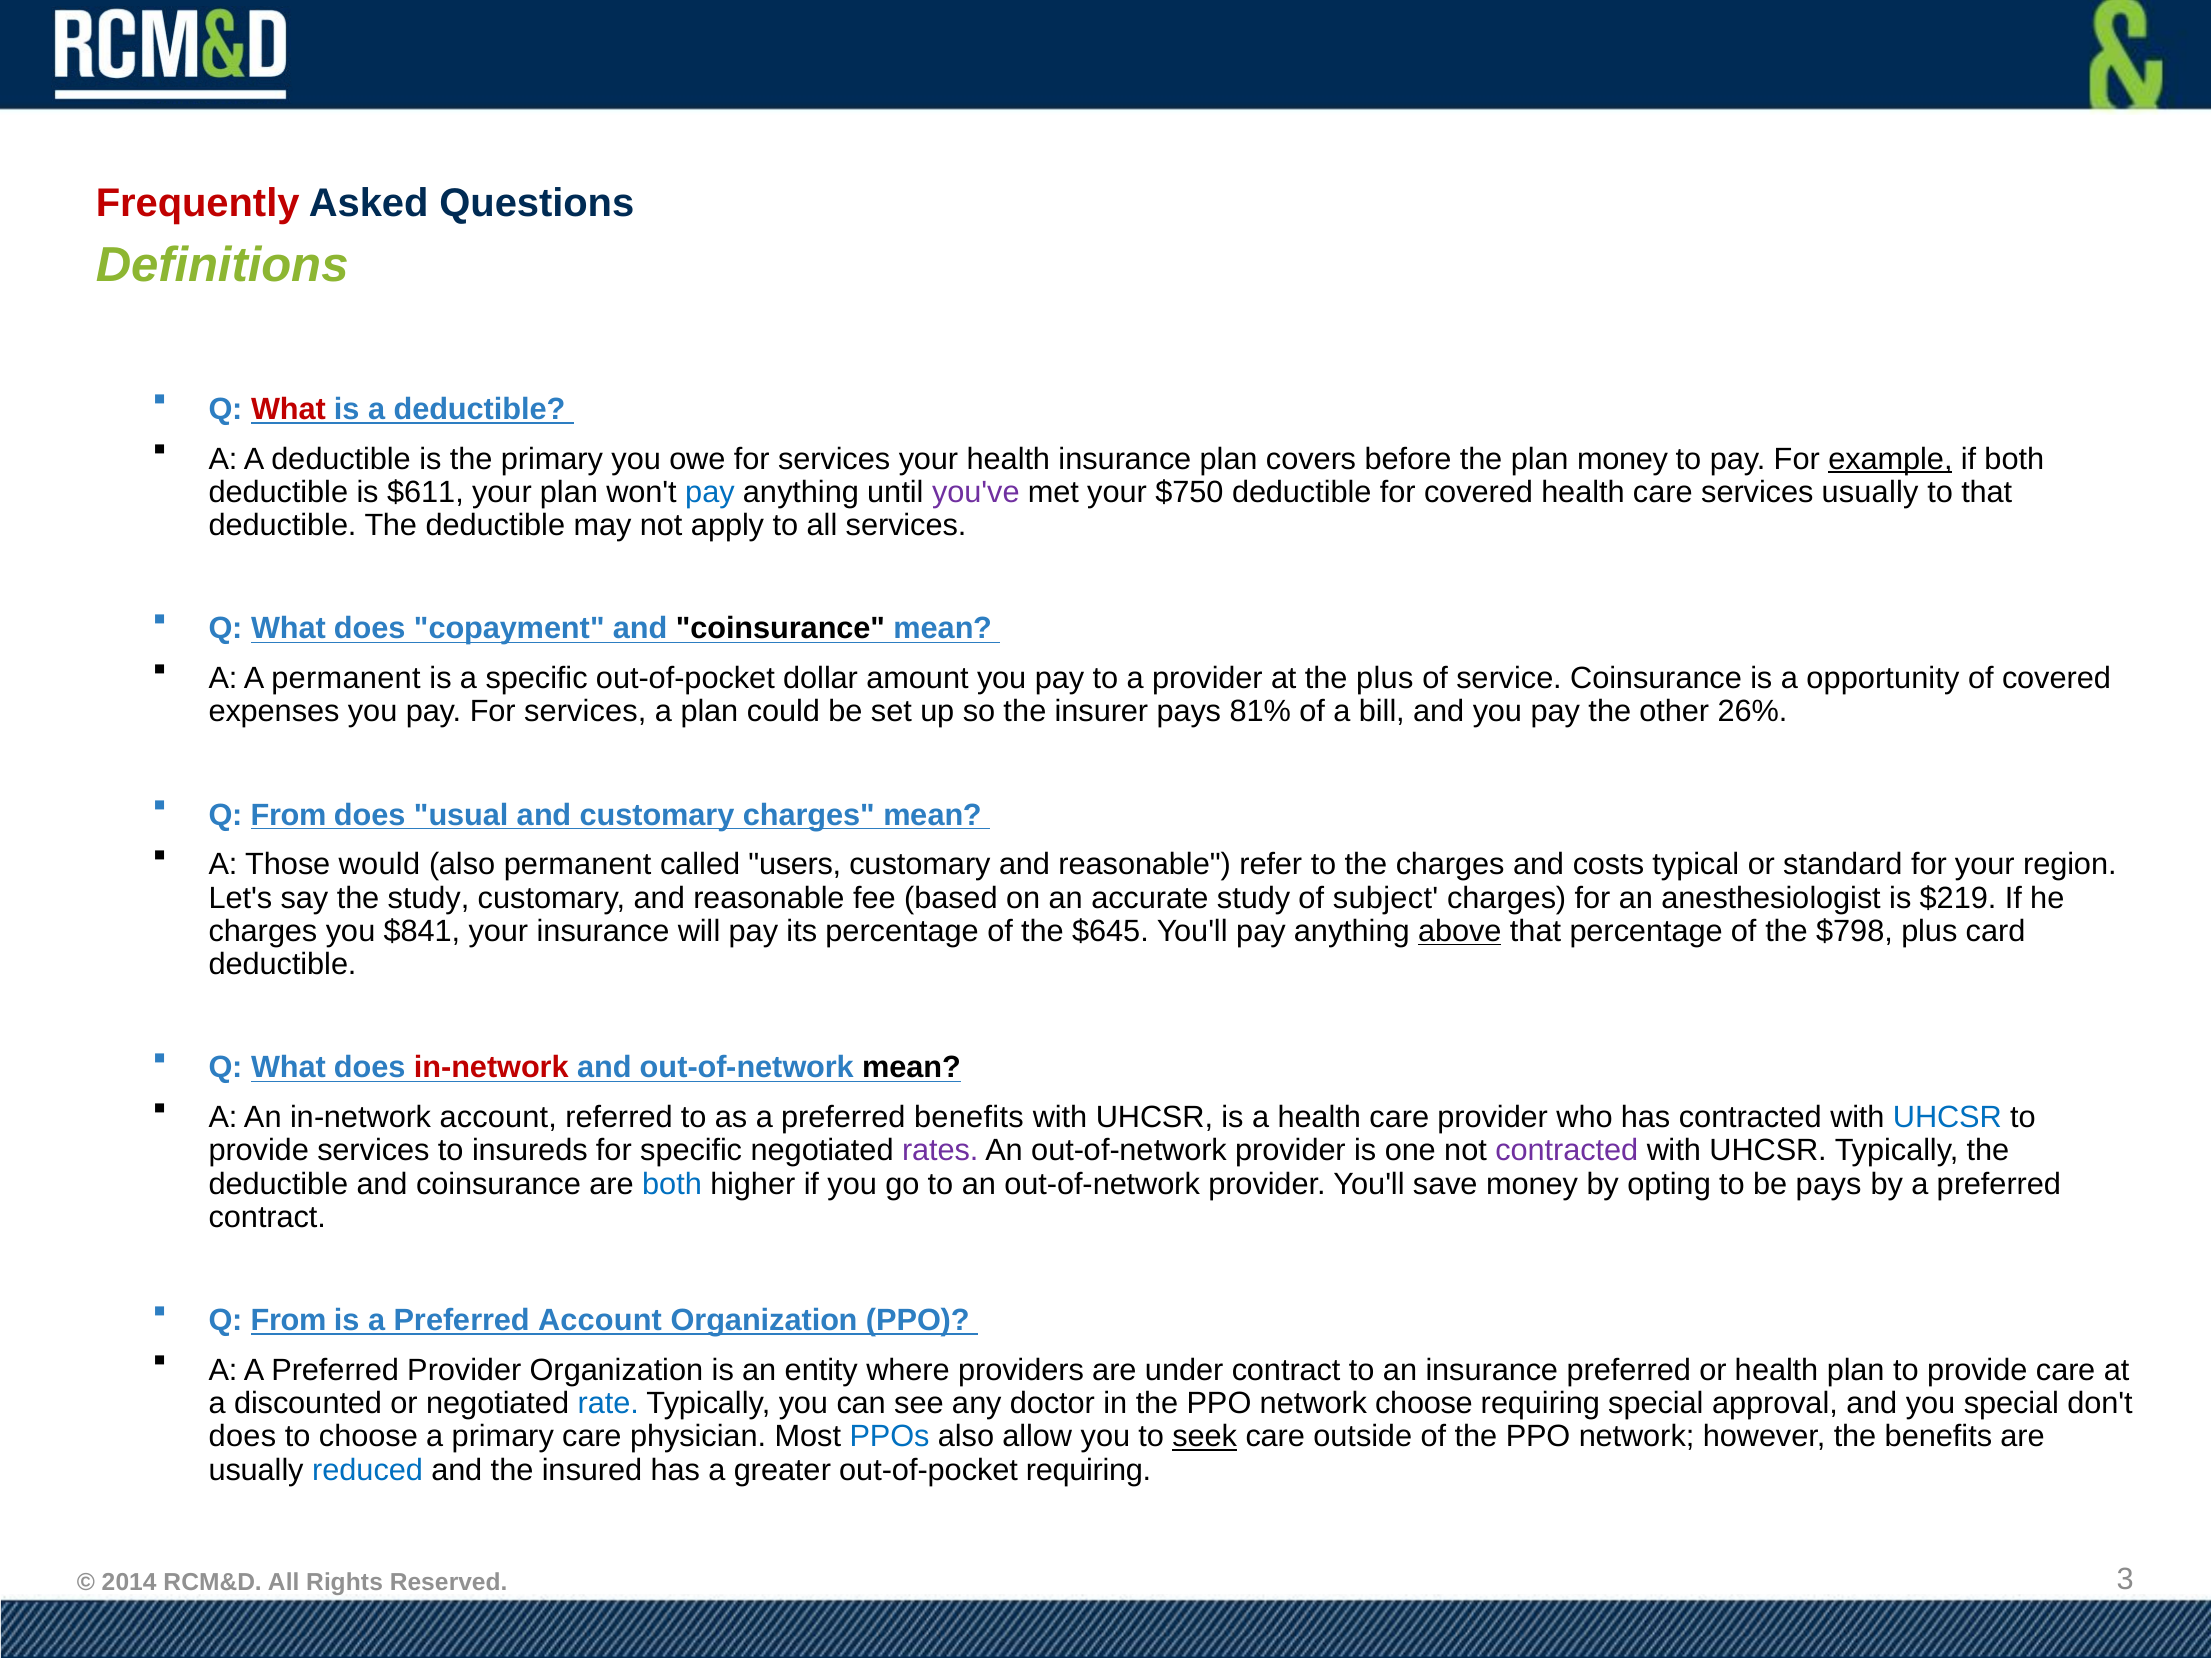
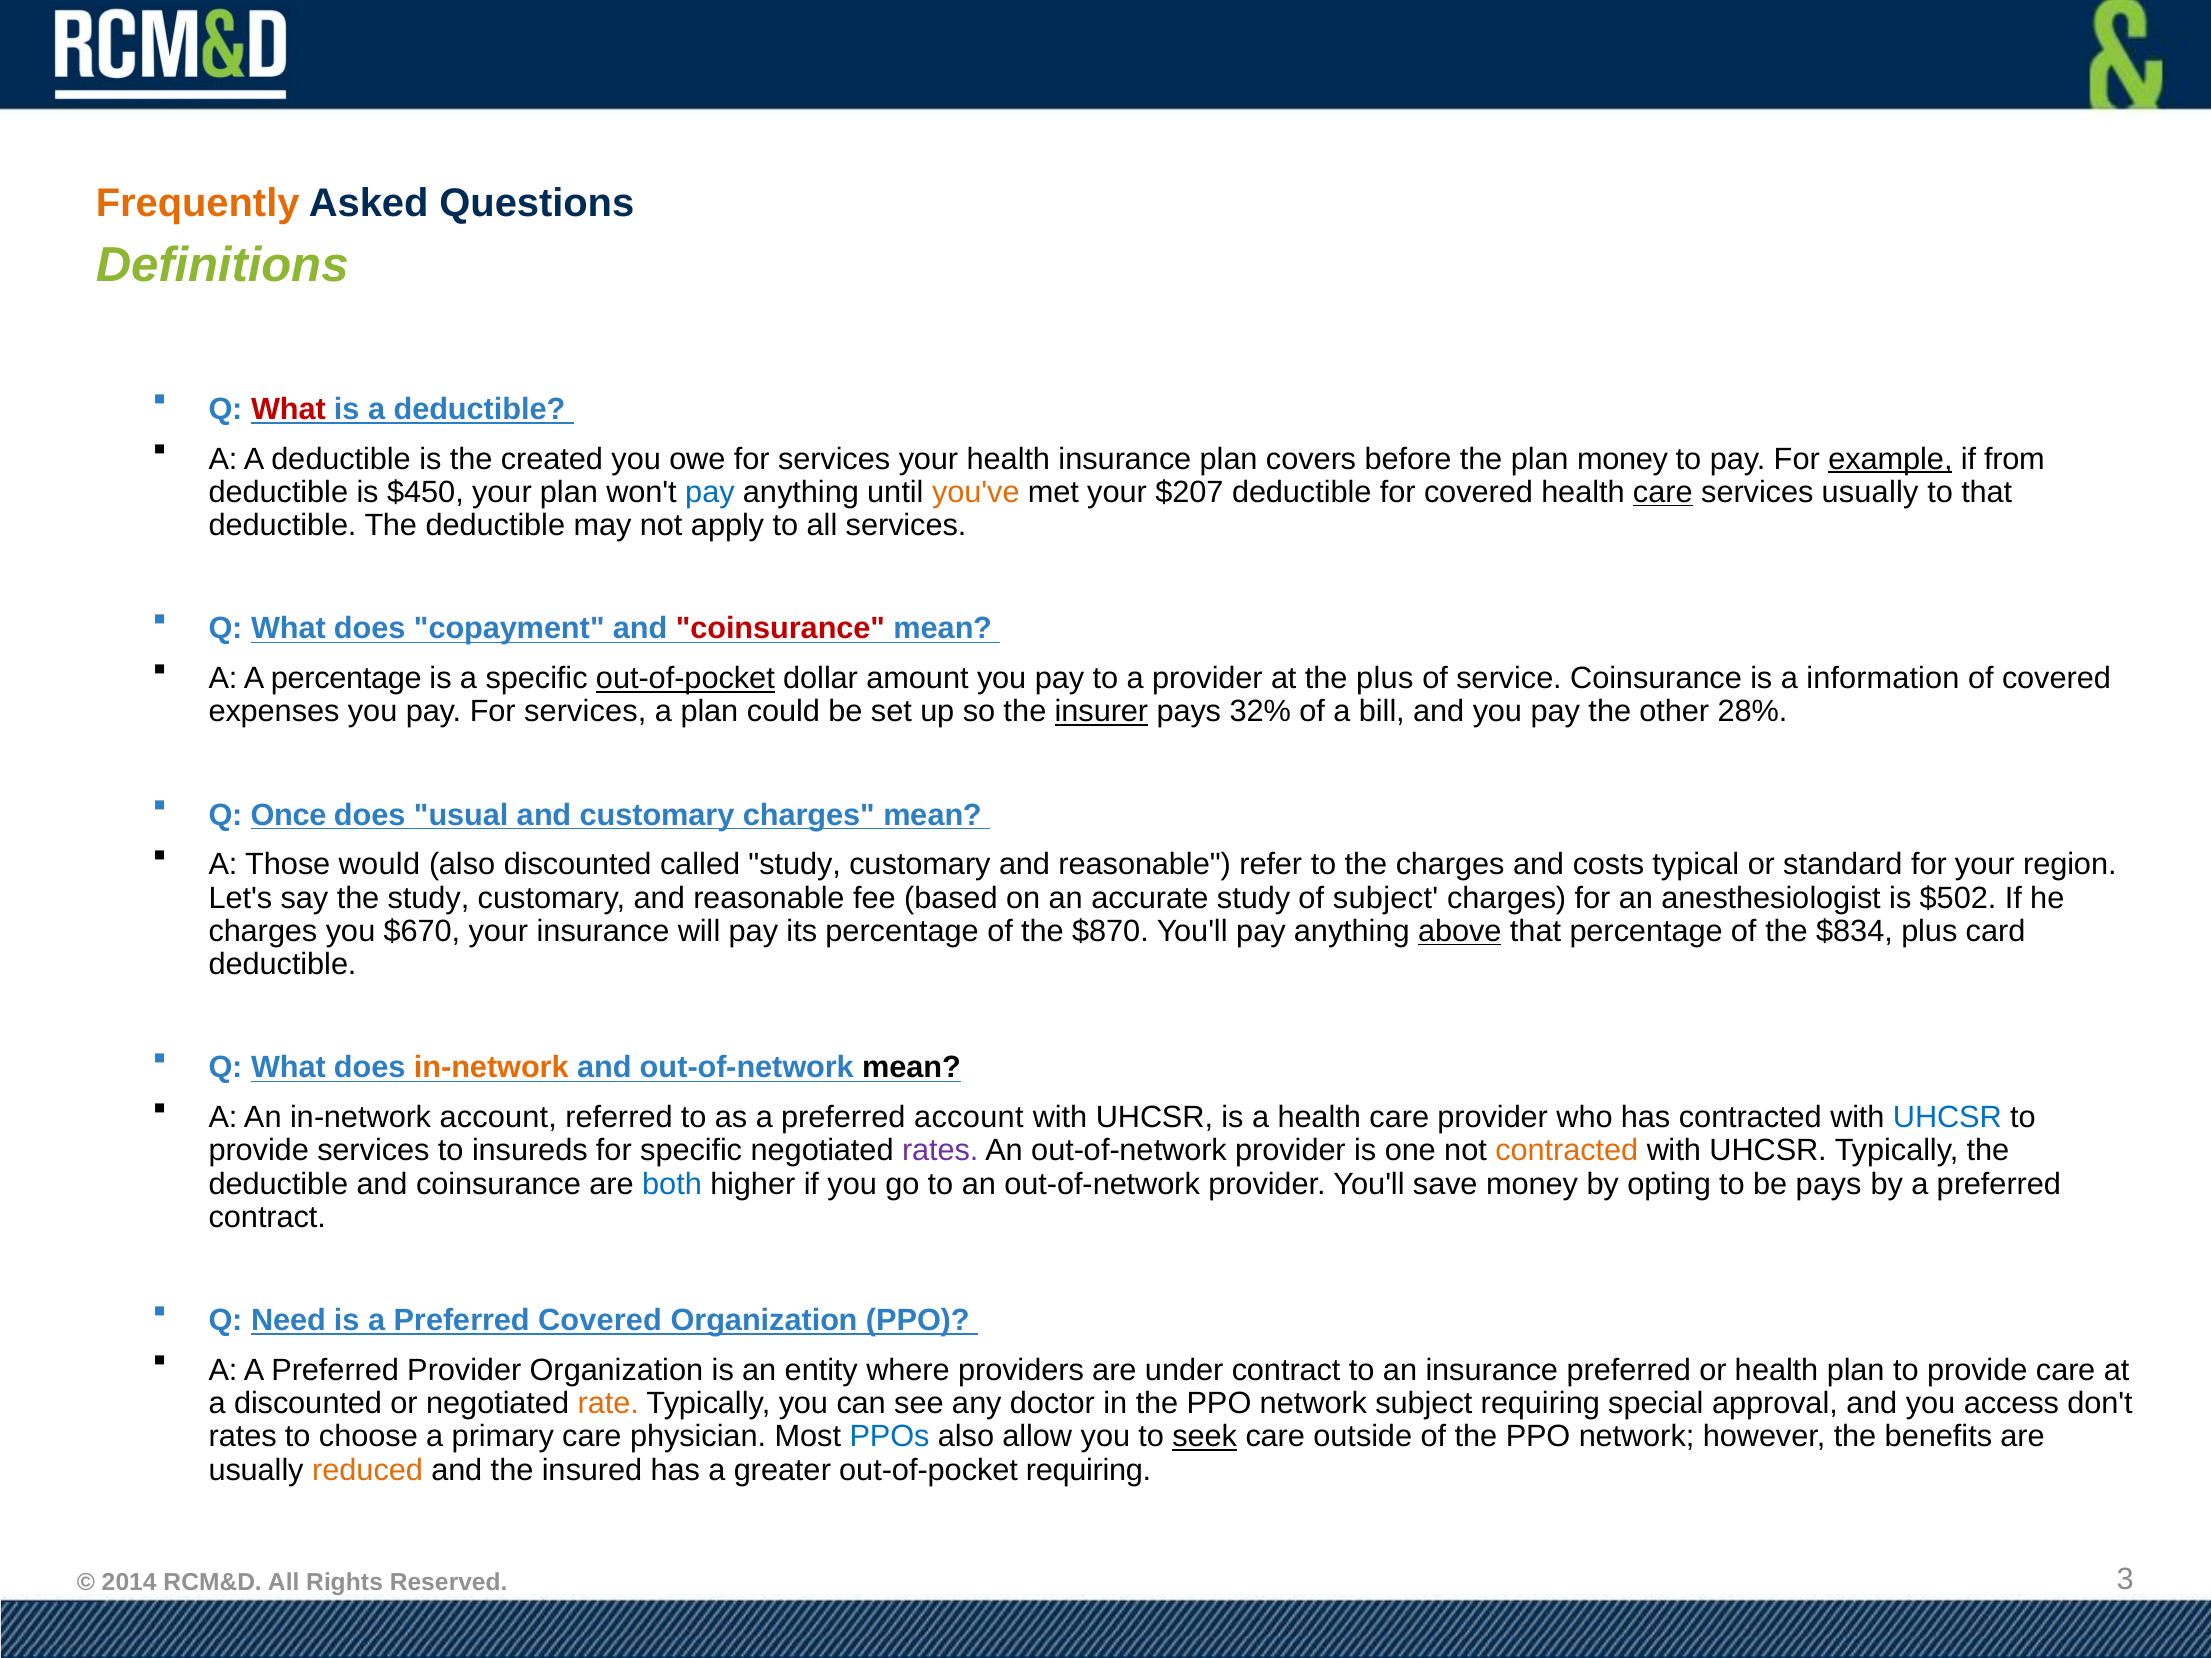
Frequently colour: red -> orange
the primary: primary -> created
if both: both -> from
$611: $611 -> $450
you've colour: purple -> orange
$750: $750 -> $207
care at (1663, 492) underline: none -> present
coinsurance at (780, 629) colour: black -> red
A permanent: permanent -> percentage
out-of-pocket at (685, 679) underline: none -> present
opportunity: opportunity -> information
insurer underline: none -> present
81%: 81% -> 32%
26%: 26% -> 28%
From at (289, 815): From -> Once
also permanent: permanent -> discounted
called users: users -> study
$219: $219 -> $502
$841: $841 -> $670
$645: $645 -> $870
$798: $798 -> $834
in-network at (491, 1068) colour: red -> orange
preferred benefits: benefits -> account
contracted at (1567, 1151) colour: purple -> orange
From at (289, 1321): From -> Need
Preferred Account: Account -> Covered
rate colour: blue -> orange
network choose: choose -> subject
you special: special -> access
does at (242, 1437): does -> rates
reduced colour: blue -> orange
